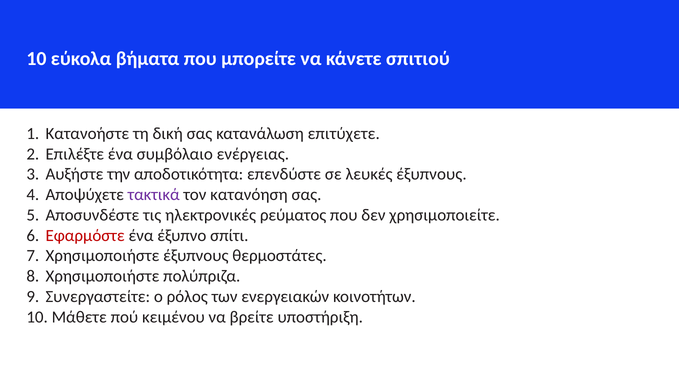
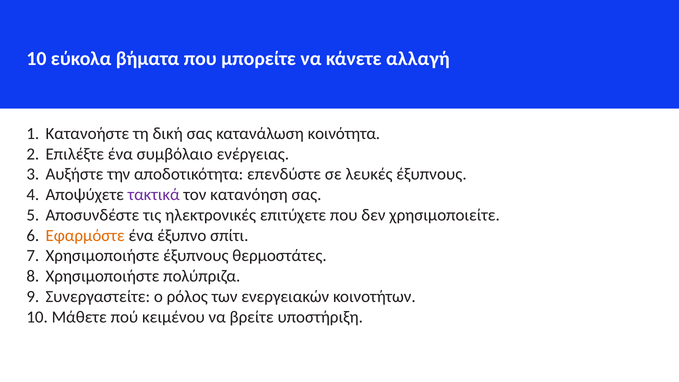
σπιτιού: σπιτιού -> αλλαγή
επιτύχετε: επιτύχετε -> κοινότητα
ρεύματος: ρεύματος -> επιτύχετε
Εφαρμόστε colour: red -> orange
